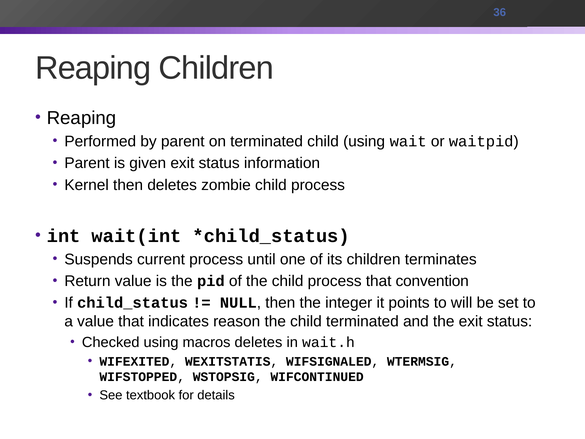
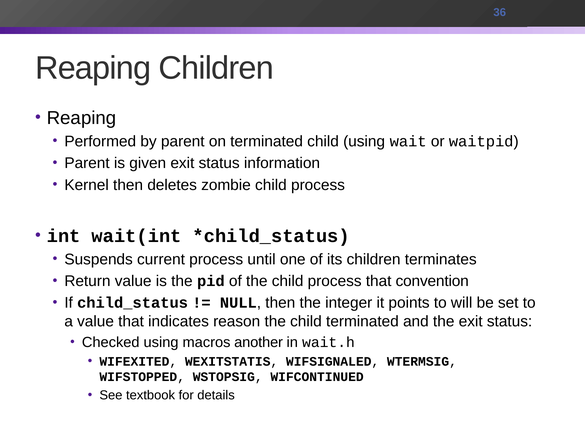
macros deletes: deletes -> another
